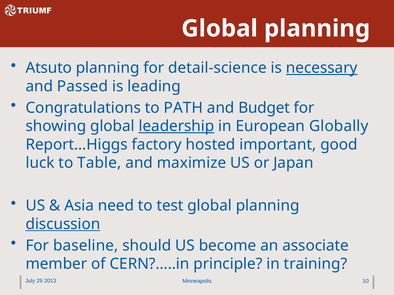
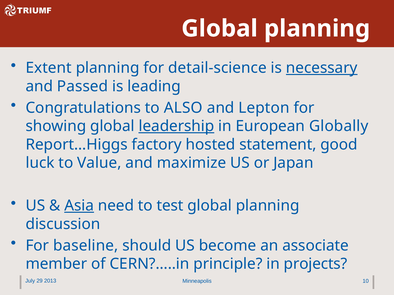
Atsuto: Atsuto -> Extent
PATH: PATH -> ALSO
Budget: Budget -> Lepton
important: important -> statement
Table: Table -> Value
Asia underline: none -> present
discussion underline: present -> none
training: training -> projects
